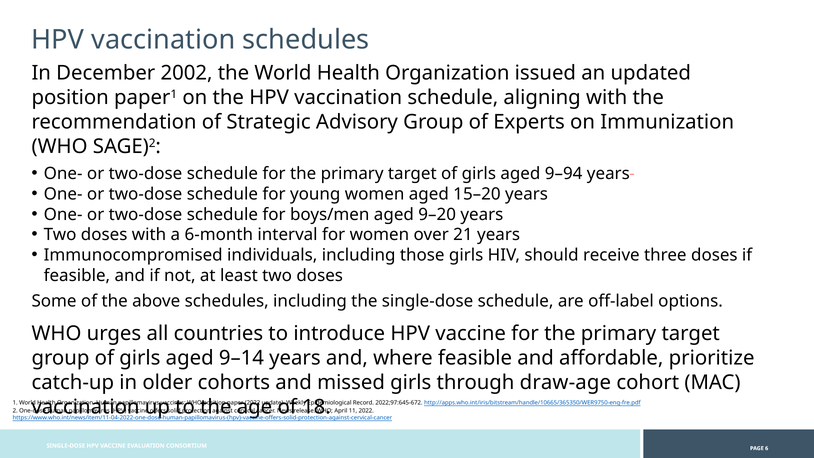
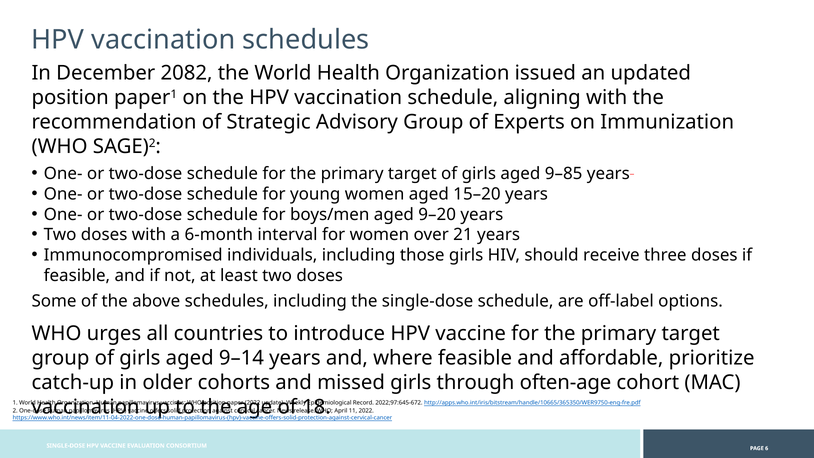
2002: 2002 -> 2082
9–94: 9–94 -> 9–85
draw-age: draw-age -> often-age
